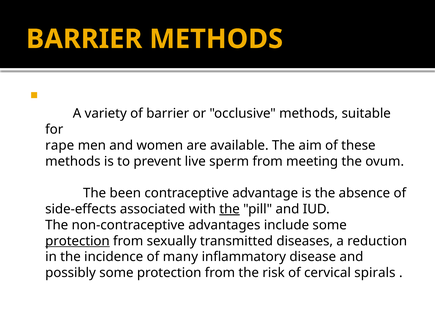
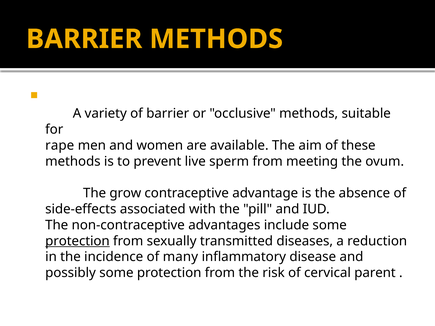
been: been -> grow
the at (230, 209) underline: present -> none
spirals: spirals -> parent
